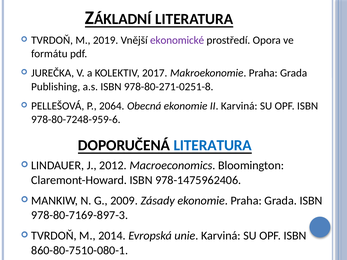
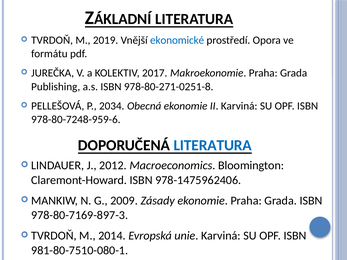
ekonomické colour: purple -> blue
2064: 2064 -> 2034
860-80-7510-080-1: 860-80-7510-080-1 -> 981-80-7510-080-1
